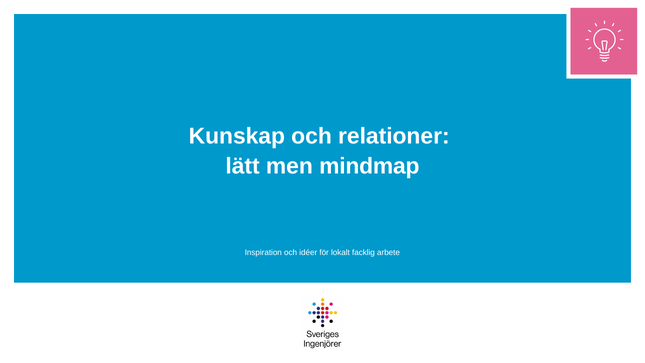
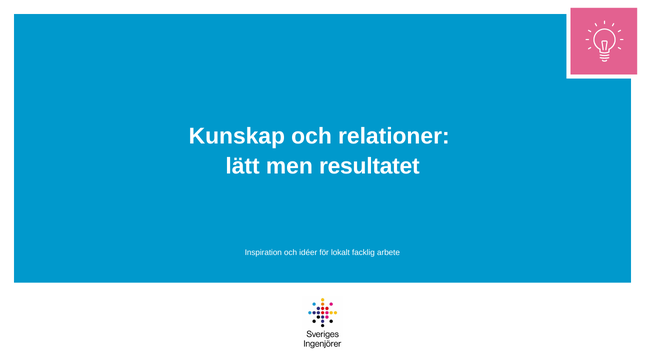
mindmap: mindmap -> resultatet
